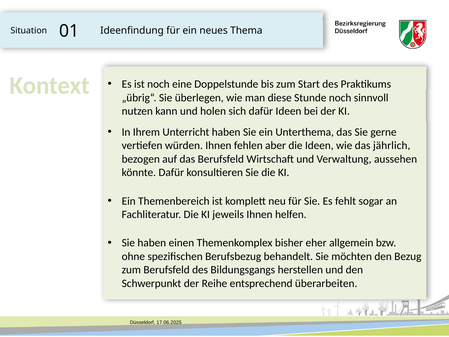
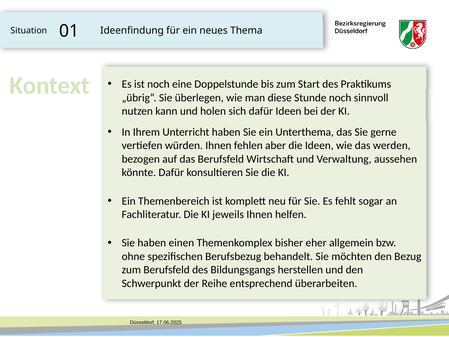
jährlich: jährlich -> werden
